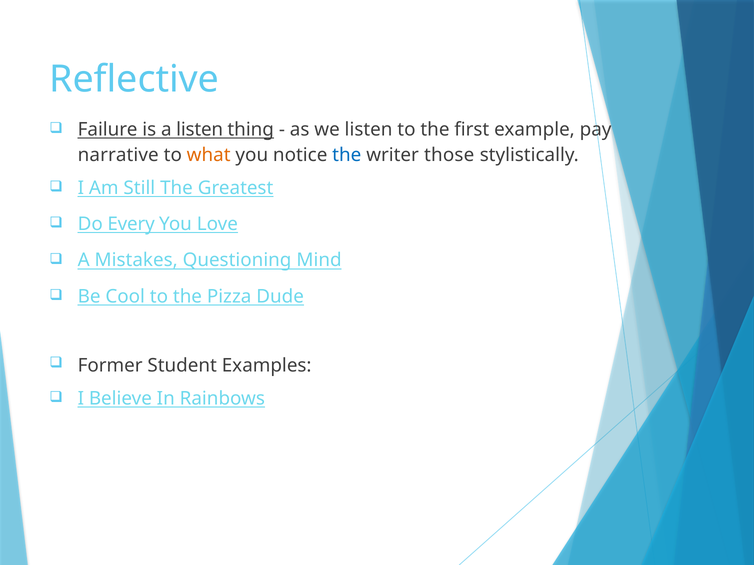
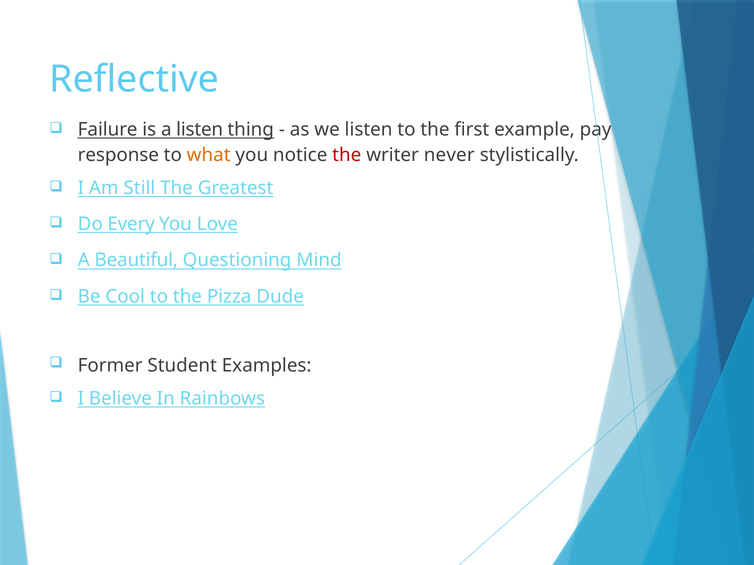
narrative: narrative -> response
the at (347, 155) colour: blue -> red
those: those -> never
Mistakes: Mistakes -> Beautiful
